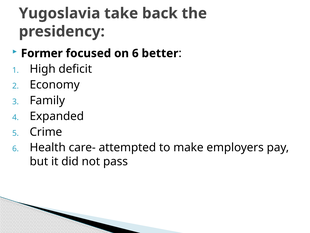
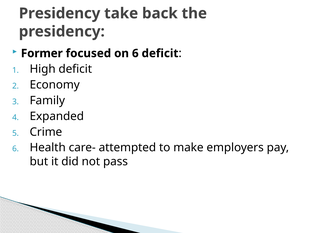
Yugoslavia at (60, 13): Yugoslavia -> Presidency
6 better: better -> deficit
